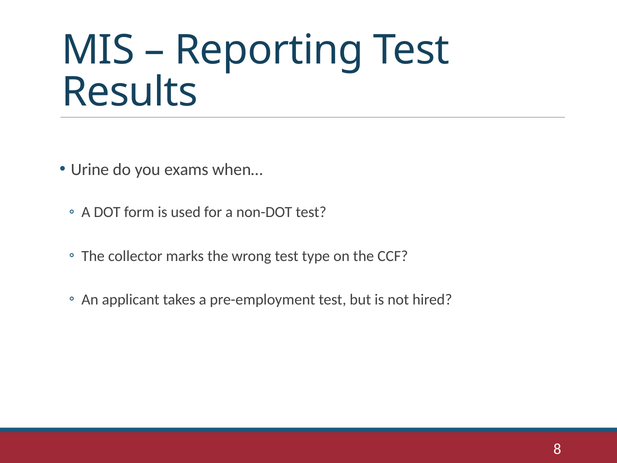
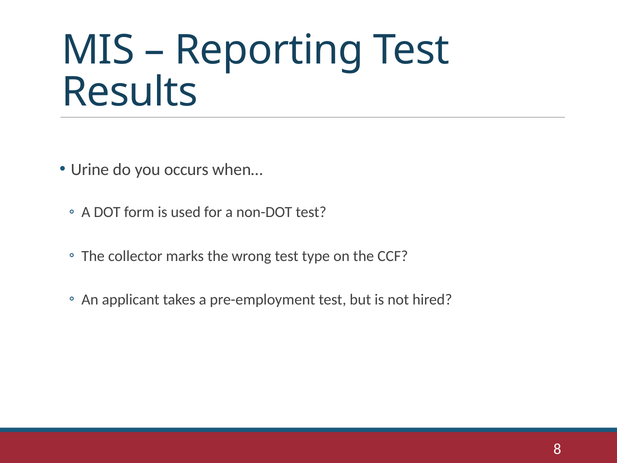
exams: exams -> occurs
